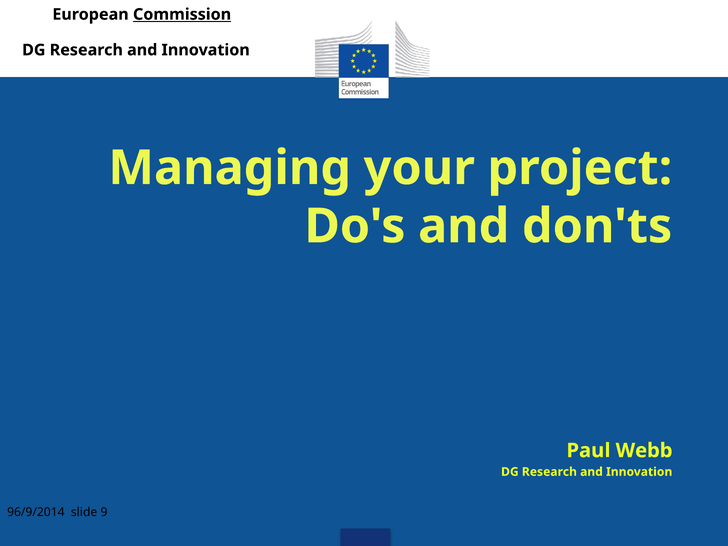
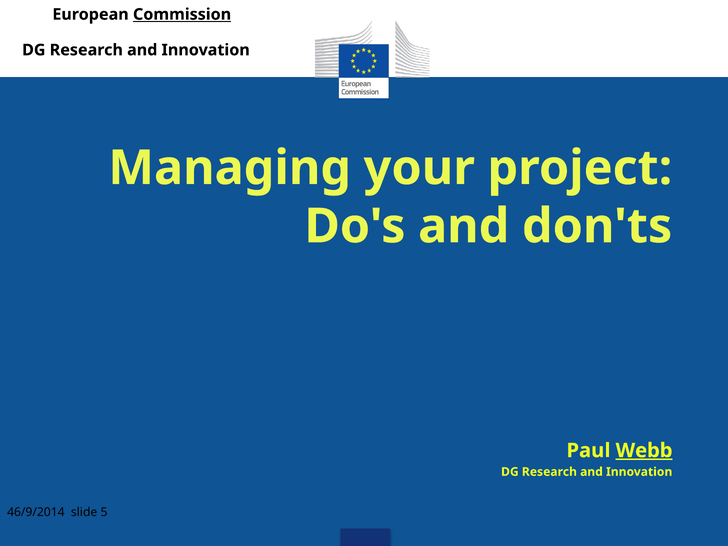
Webb underline: none -> present
96/9/2014: 96/9/2014 -> 46/9/2014
9: 9 -> 5
